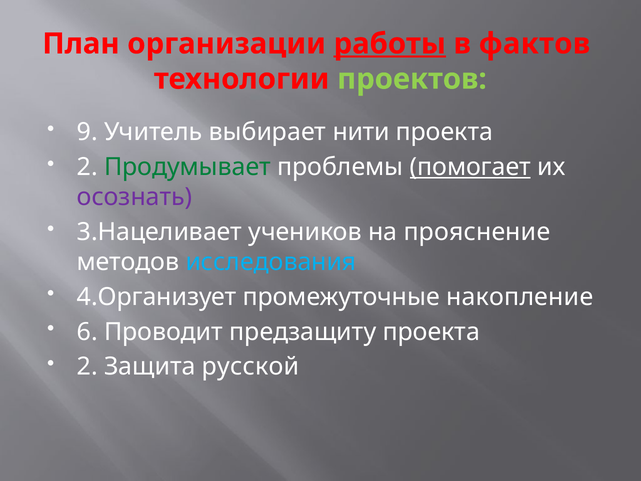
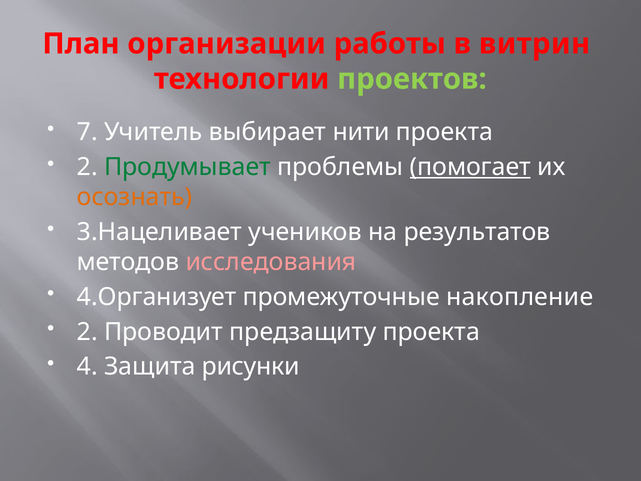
работы underline: present -> none
фактов: фактов -> витрин
9: 9 -> 7
осознать colour: purple -> orange
прояснение: прояснение -> результатов
исследования colour: light blue -> pink
6 at (87, 332): 6 -> 2
2 at (87, 367): 2 -> 4
русской: русской -> рисунки
